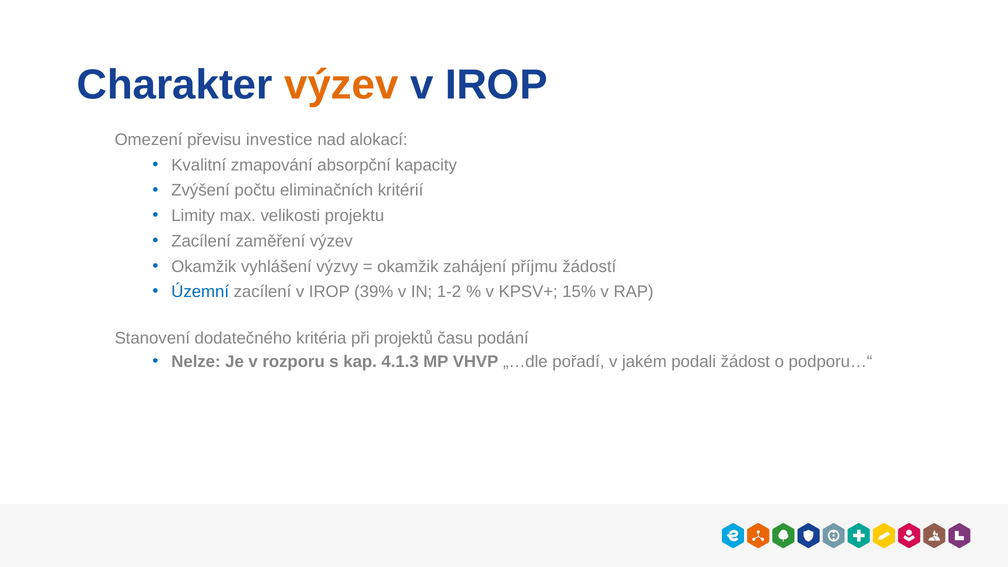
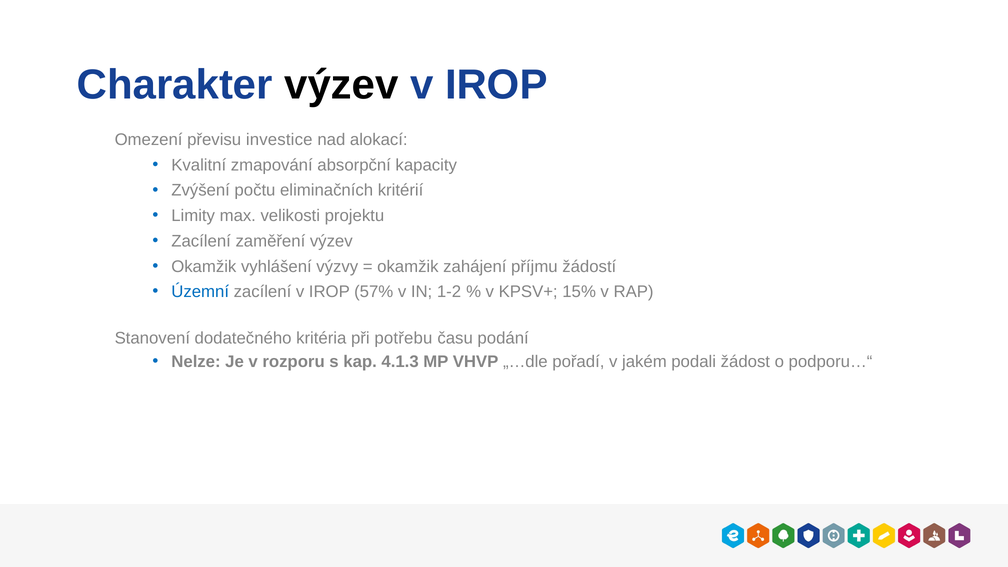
výzev at (341, 85) colour: orange -> black
39%: 39% -> 57%
projektů: projektů -> potřebu
